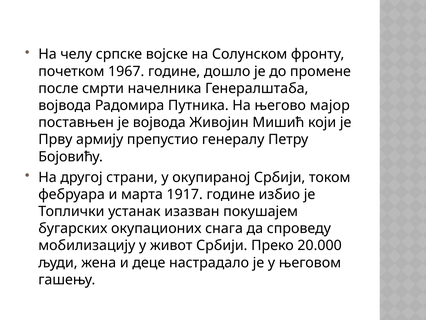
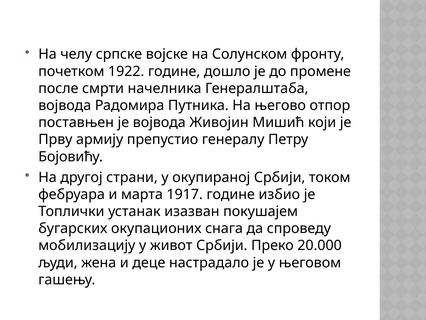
1967: 1967 -> 1922
мајор: мајор -> отпор
